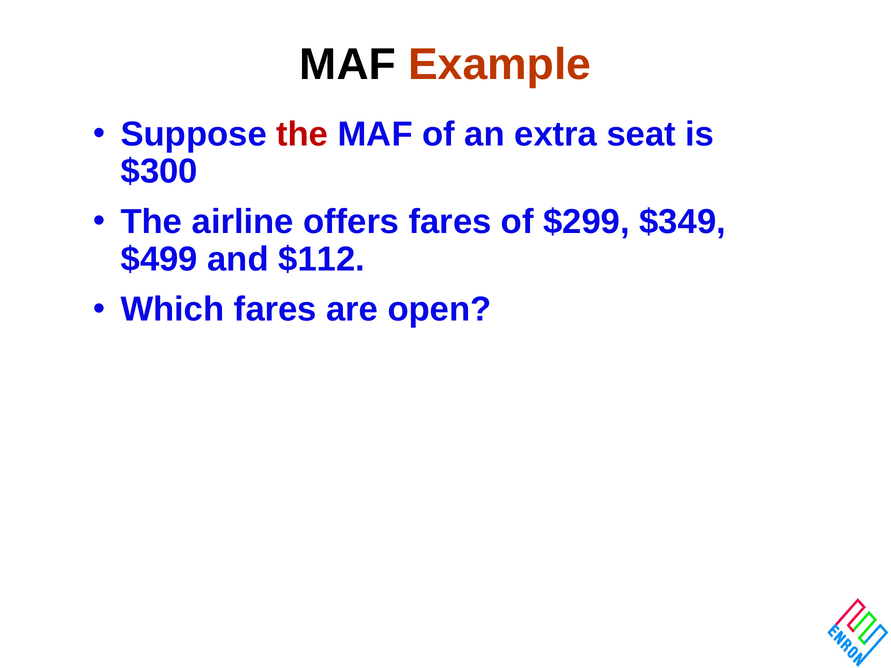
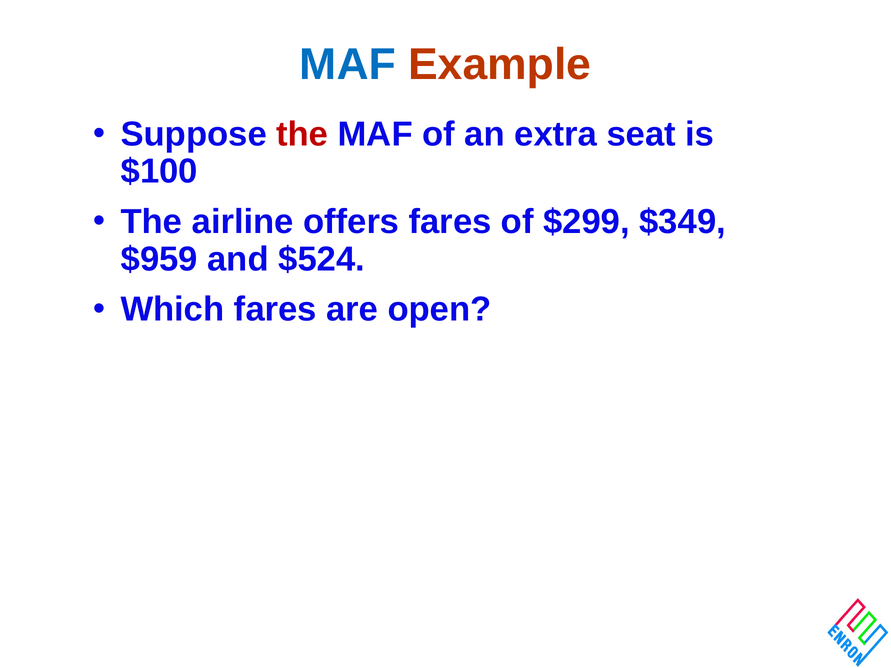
MAF at (348, 65) colour: black -> blue
$300: $300 -> $100
$499: $499 -> $959
$112: $112 -> $524
